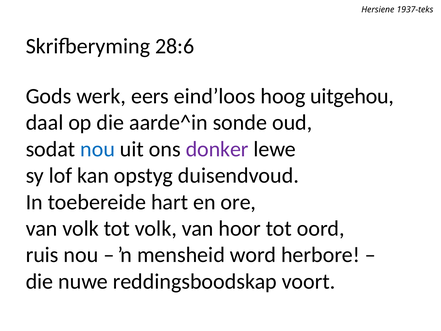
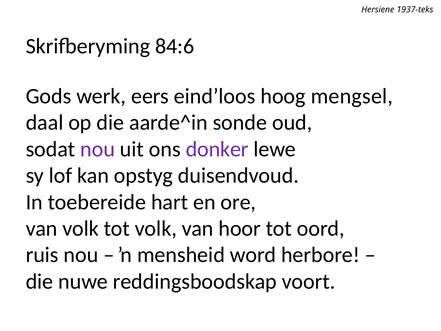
28:6: 28:6 -> 84:6
uitgehou: uitgehou -> mengsel
nou at (98, 149) colour: blue -> purple
